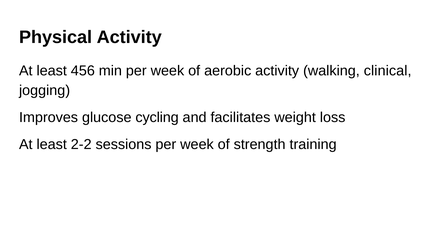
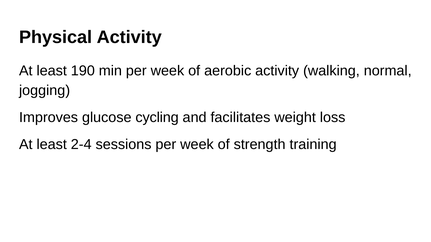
456: 456 -> 190
clinical: clinical -> normal
2-2: 2-2 -> 2-4
